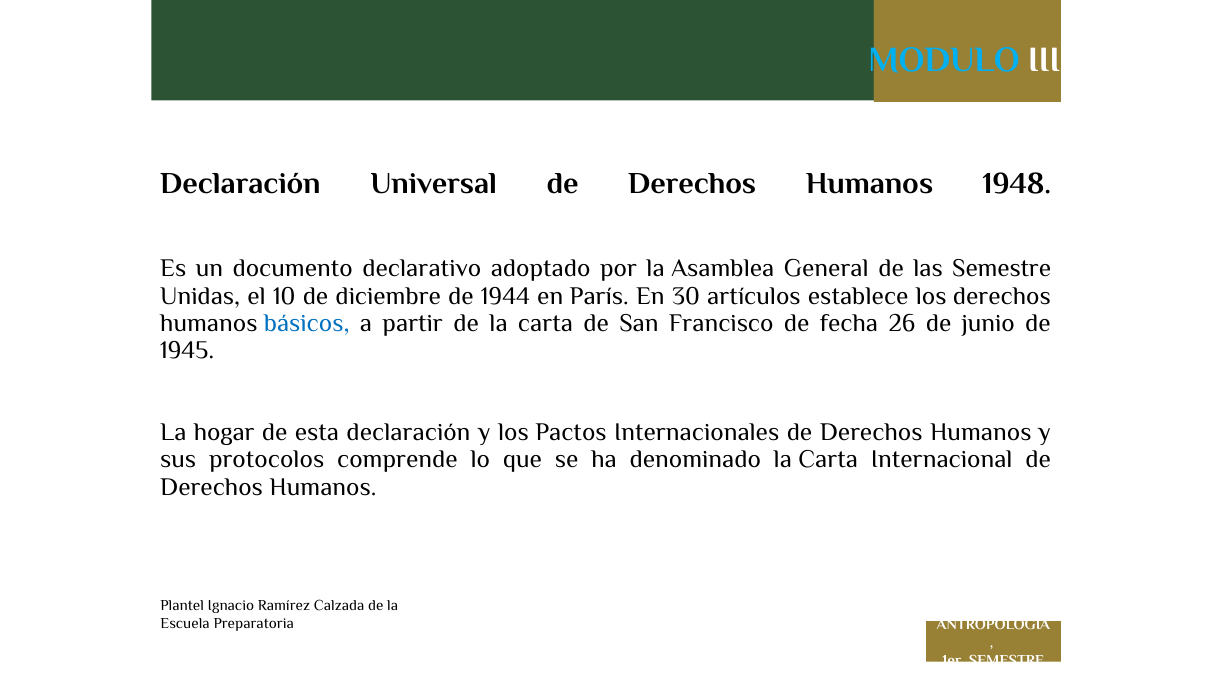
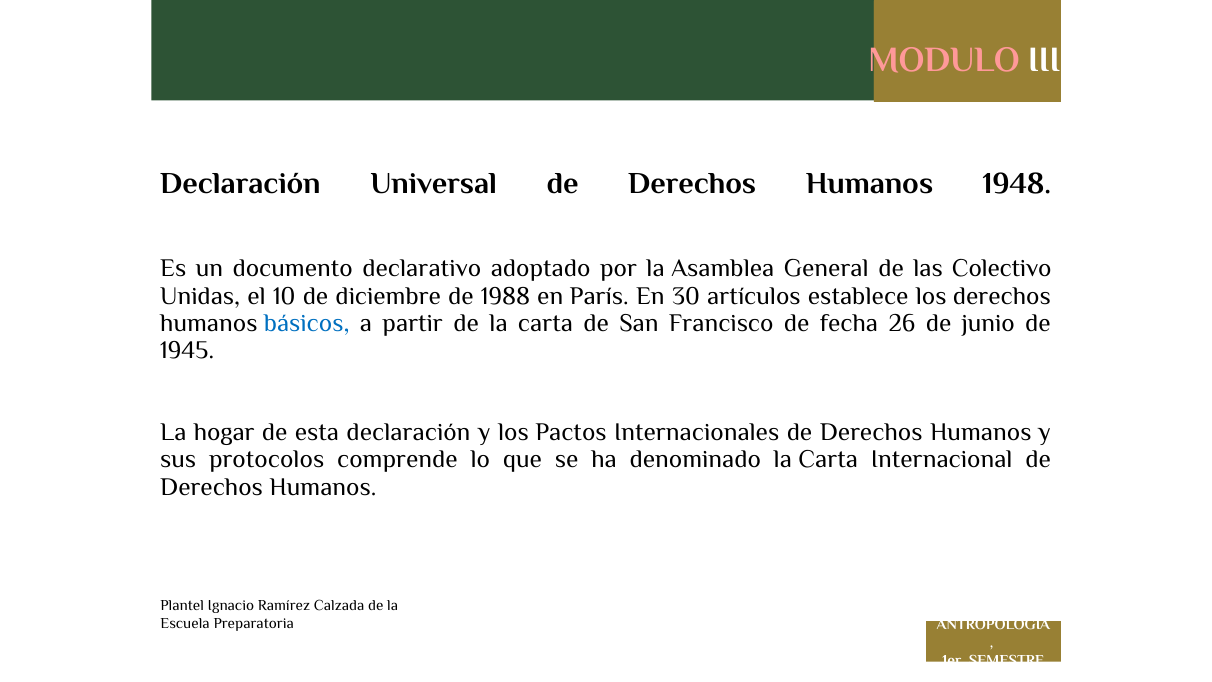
MODULO colour: light blue -> pink
las Semestre: Semestre -> Colectivo
1944: 1944 -> 1988
